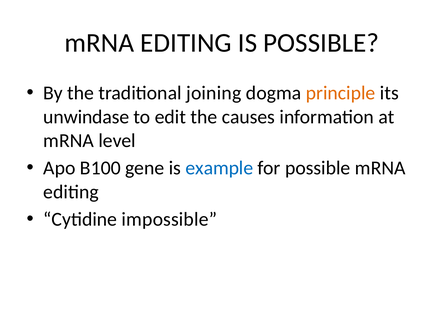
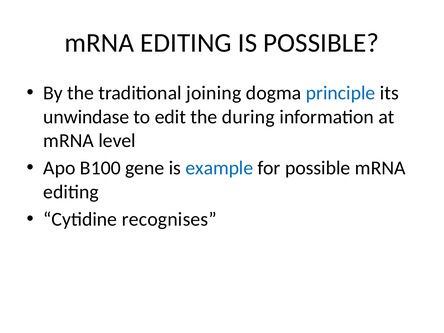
principle colour: orange -> blue
causes: causes -> during
impossible: impossible -> recognises
